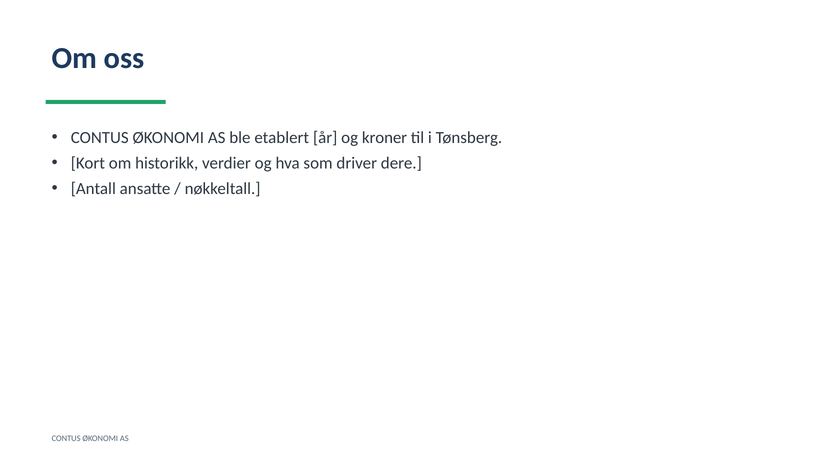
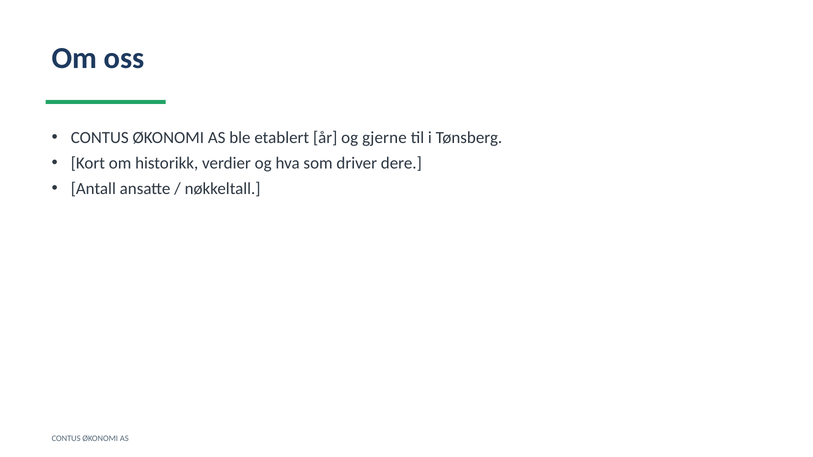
kroner: kroner -> gjerne
